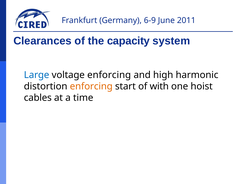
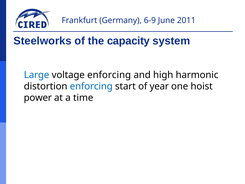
Clearances: Clearances -> Steelworks
enforcing at (91, 86) colour: orange -> blue
with: with -> year
cables: cables -> power
